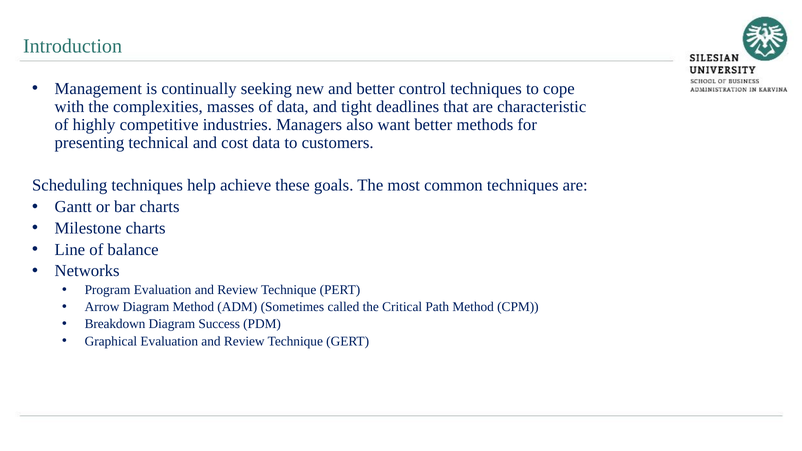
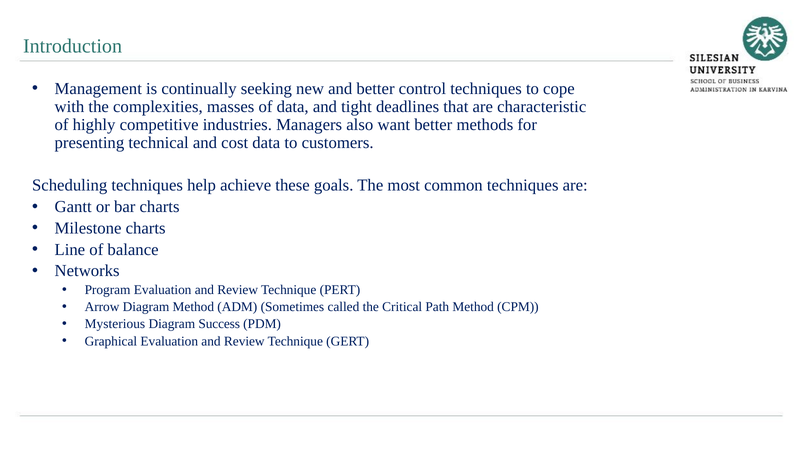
Breakdown: Breakdown -> Mysterious
